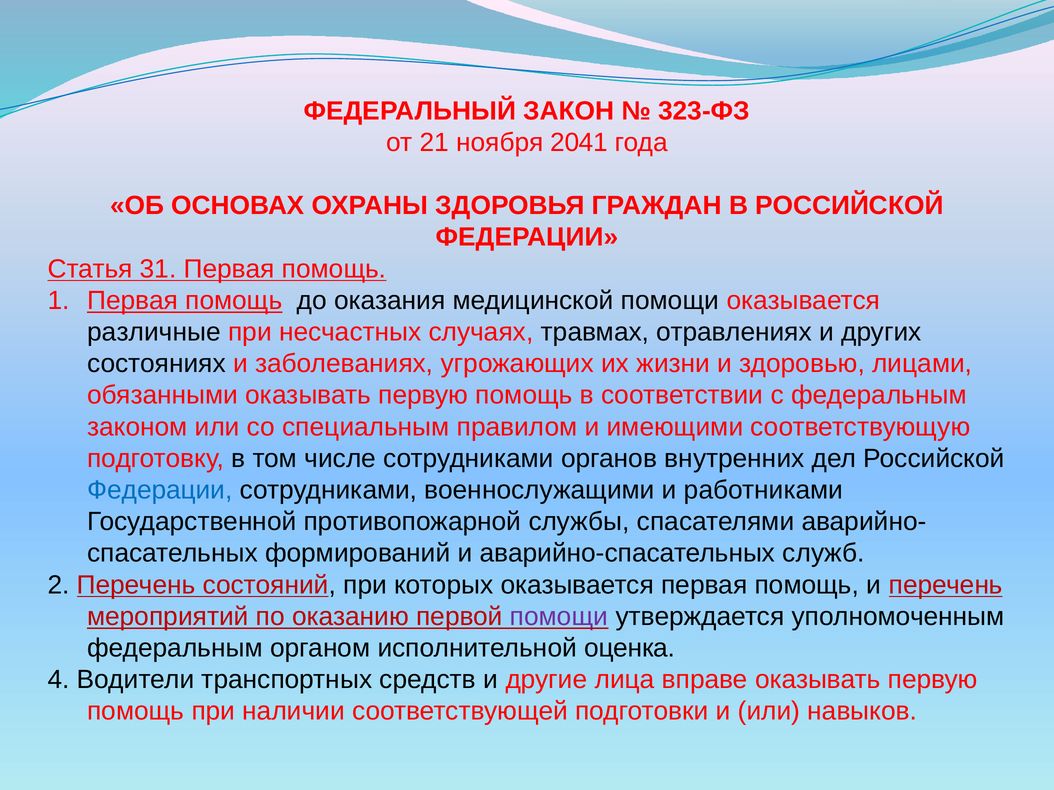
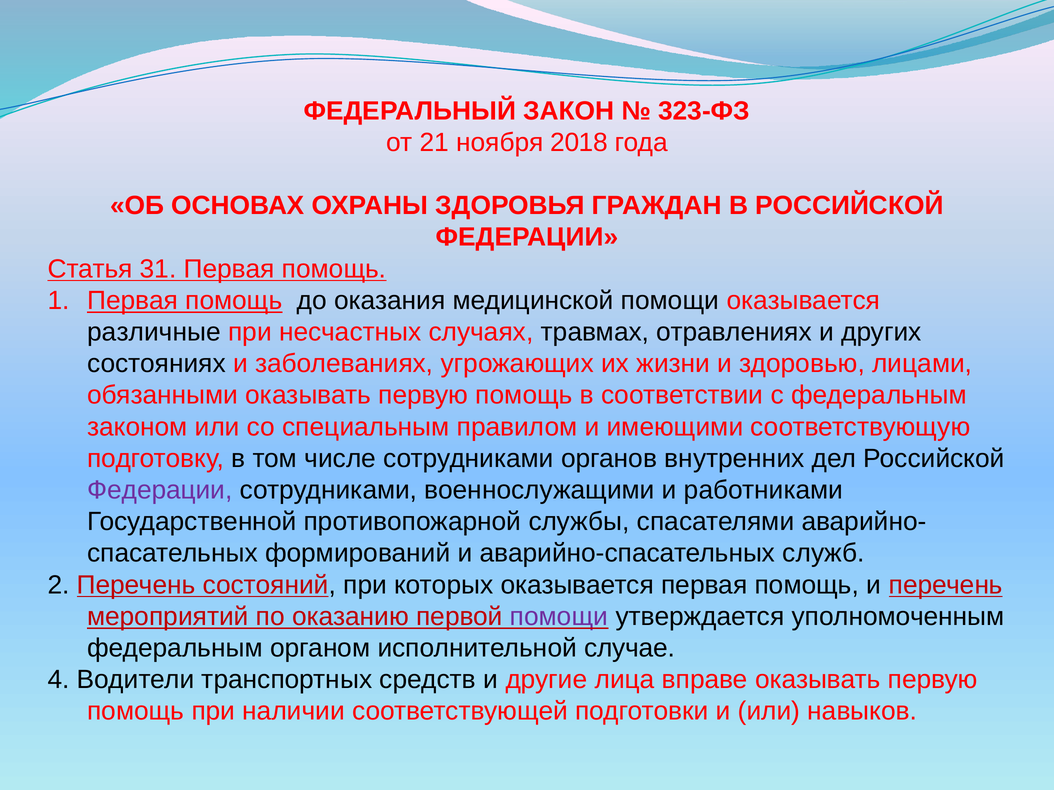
2041: 2041 -> 2018
Федерации at (160, 490) colour: blue -> purple
оценка: оценка -> случае
